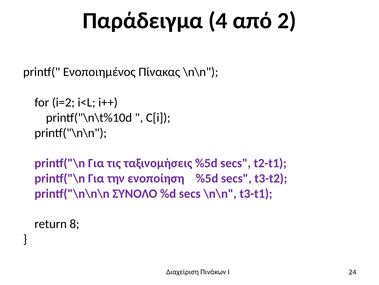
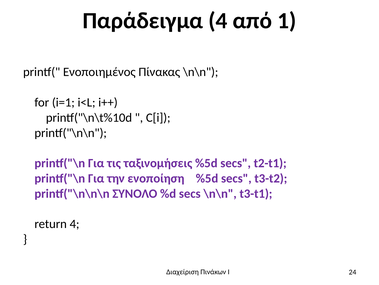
2: 2 -> 1
i=2: i=2 -> i=1
return 8: 8 -> 4
